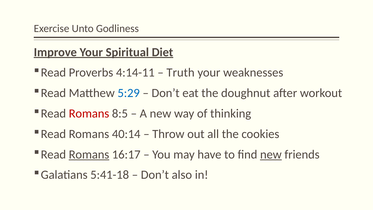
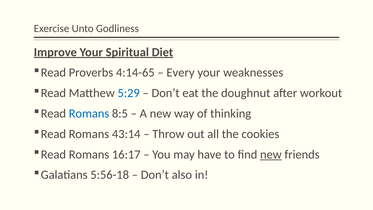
4:14-11: 4:14-11 -> 4:14-65
Truth: Truth -> Every
Romans at (89, 113) colour: red -> blue
40:14: 40:14 -> 43:14
Romans at (89, 154) underline: present -> none
5:41-18: 5:41-18 -> 5:56-18
